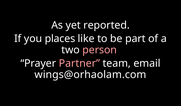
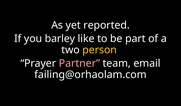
places: places -> barley
person colour: pink -> yellow
wings@orhaolam.com: wings@orhaolam.com -> failing@orhaolam.com
